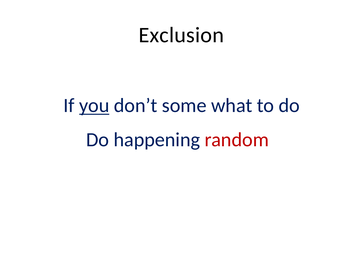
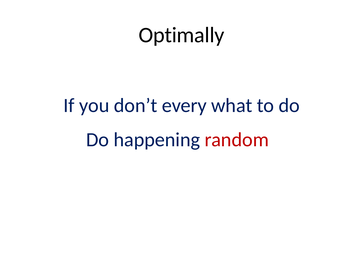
Exclusion: Exclusion -> Optimally
you underline: present -> none
some: some -> every
